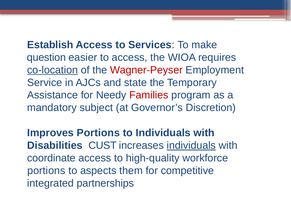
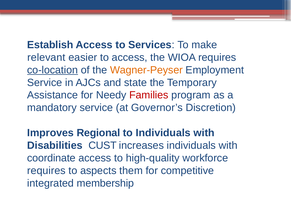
question: question -> relevant
Wagner-Peyser colour: red -> orange
mandatory subject: subject -> service
Improves Portions: Portions -> Regional
individuals at (191, 146) underline: present -> none
portions at (46, 171): portions -> requires
partnerships: partnerships -> membership
